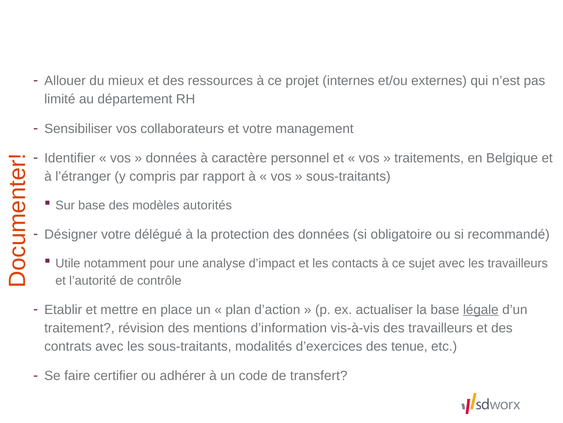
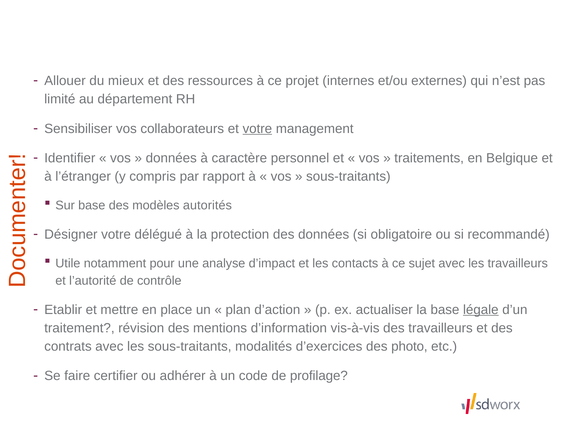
votre at (257, 128) underline: none -> present
tenue: tenue -> photo
transfert: transfert -> profilage
